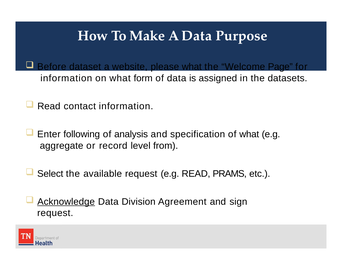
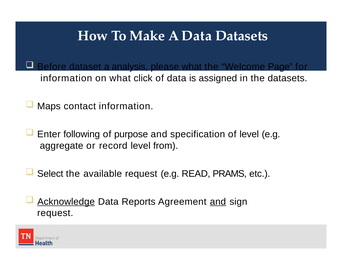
Data Purpose: Purpose -> Datasets
website: website -> analysis
form: form -> click
Read at (49, 106): Read -> Maps
analysis: analysis -> purpose
of what: what -> level
Division: Division -> Reports
and at (218, 202) underline: none -> present
